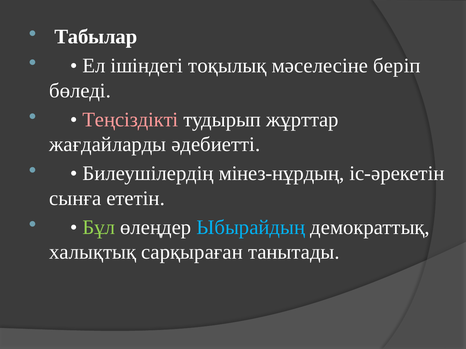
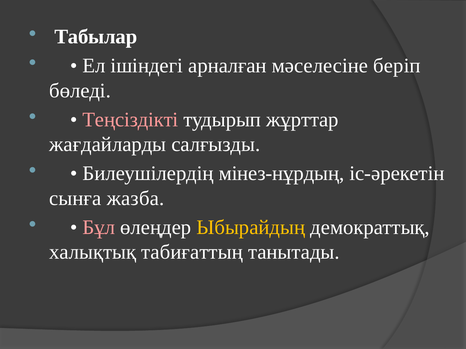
тоқылық: тоқылық -> арналған
әдебиетті: әдебиетті -> салғызды
ететін: ететін -> жазба
Бұл colour: light green -> pink
Ыбырайдың colour: light blue -> yellow
сарқыраған: сарқыраған -> табиғаттың
